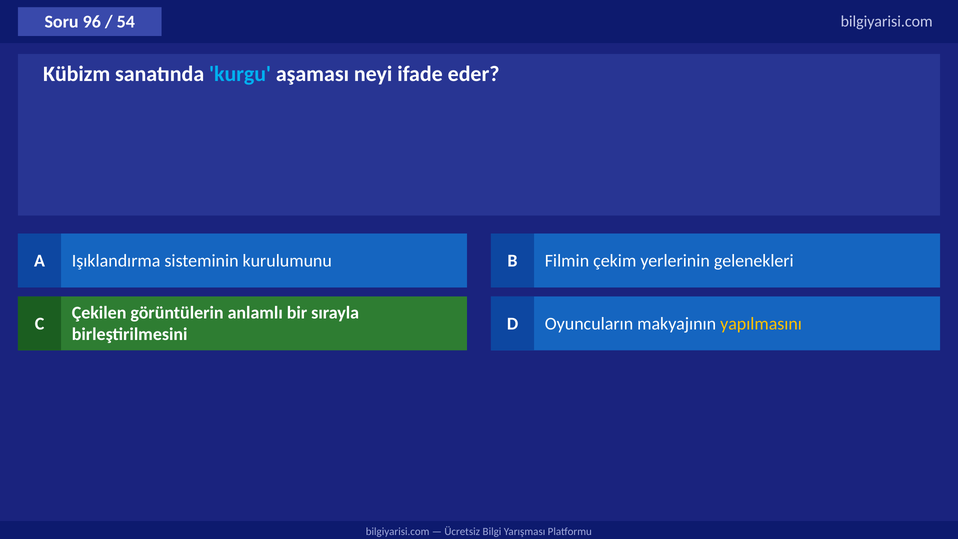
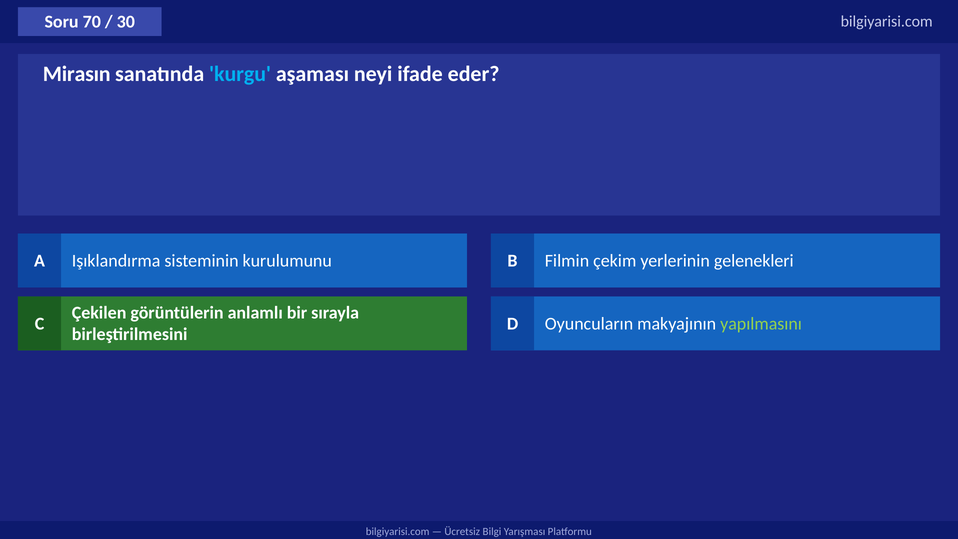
96: 96 -> 70
54: 54 -> 30
Kübizm: Kübizm -> Mirasın
yapılmasını colour: yellow -> light green
